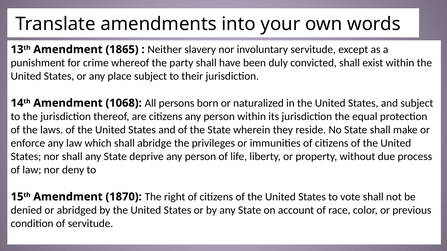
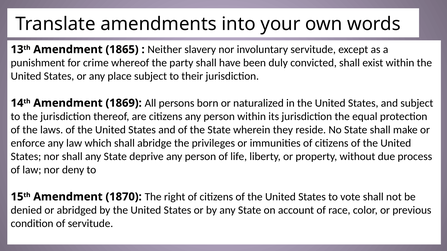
1068: 1068 -> 1869
